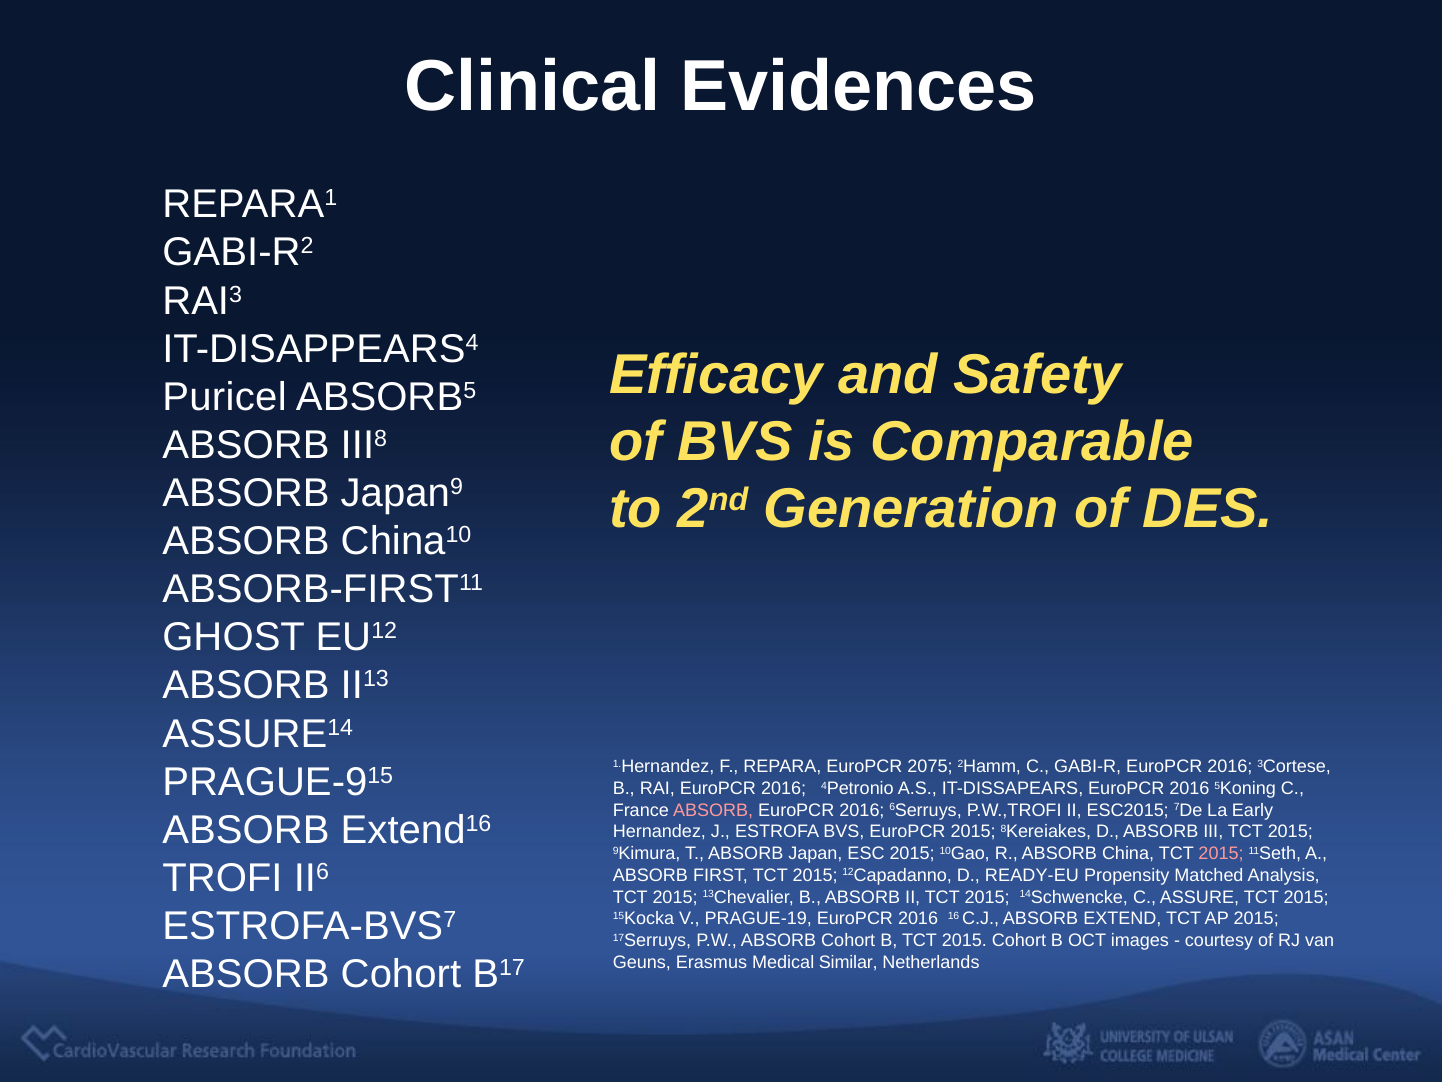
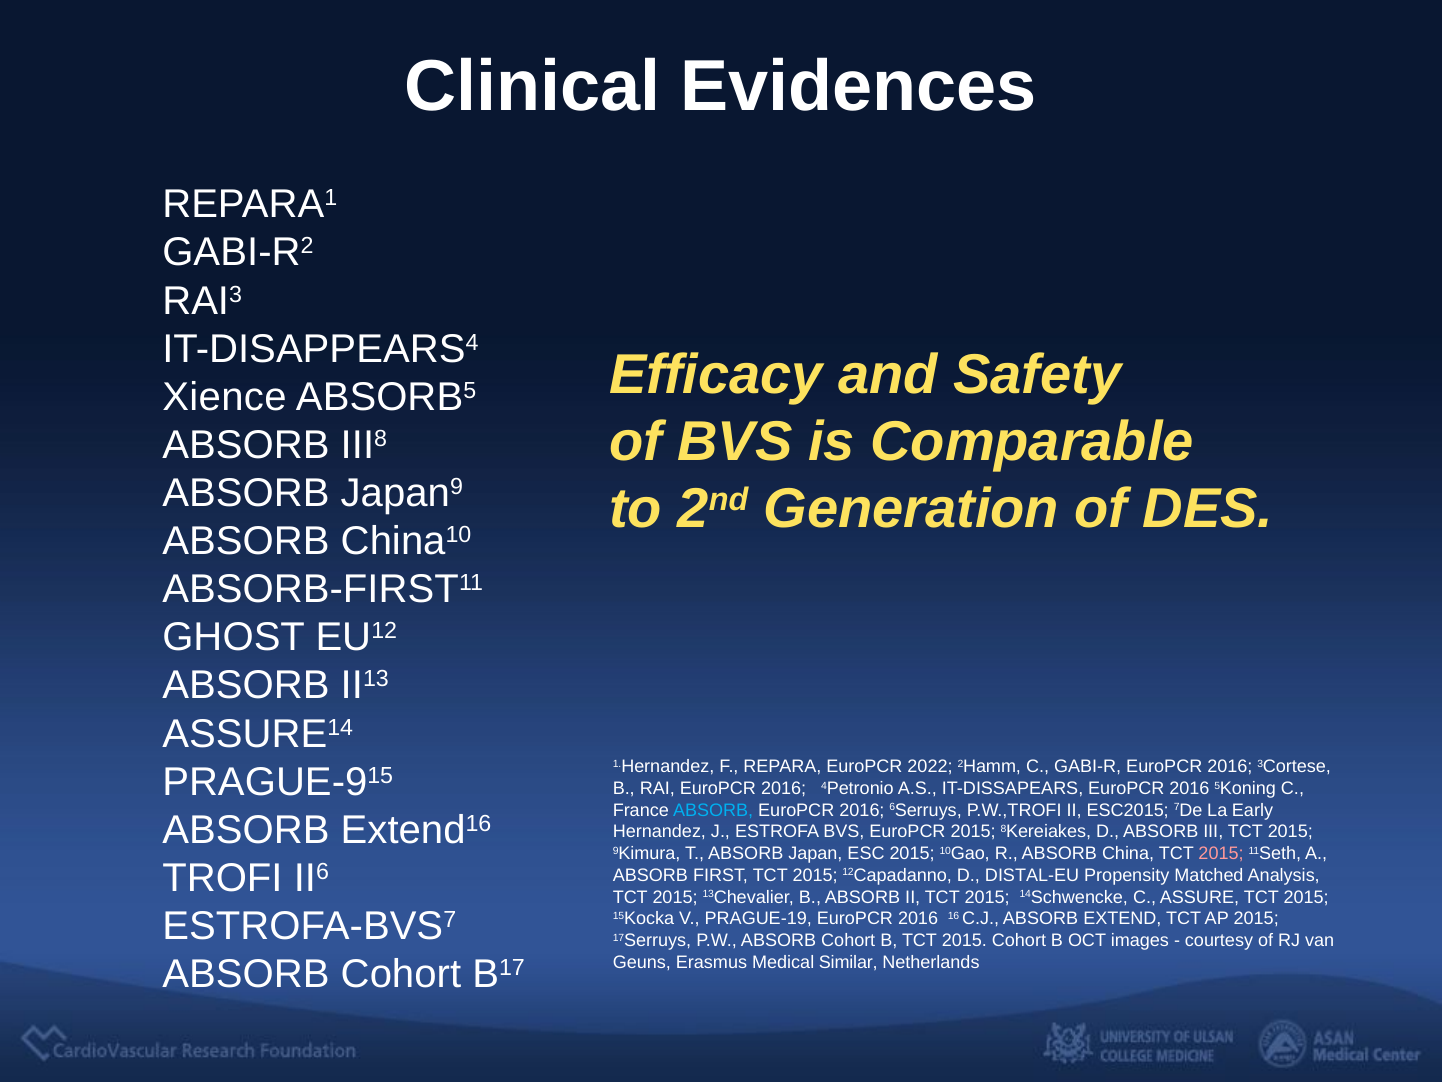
Puricel: Puricel -> Xience
2075: 2075 -> 2022
ABSORB at (713, 810) colour: pink -> light blue
READY-EU: READY-EU -> DISTAL-EU
